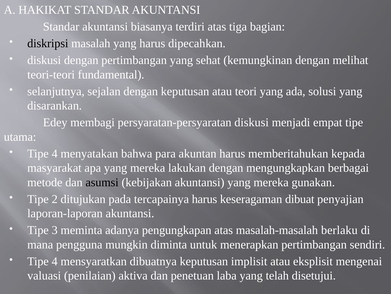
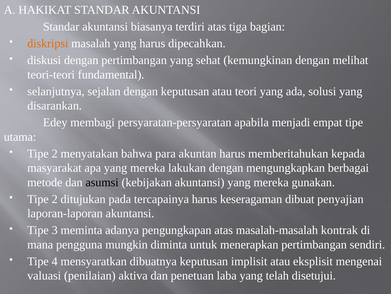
diskripsi colour: black -> orange
persyaratan-persyaratan diskusi: diskusi -> apabila
4 at (55, 153): 4 -> 2
berlaku: berlaku -> kontrak
